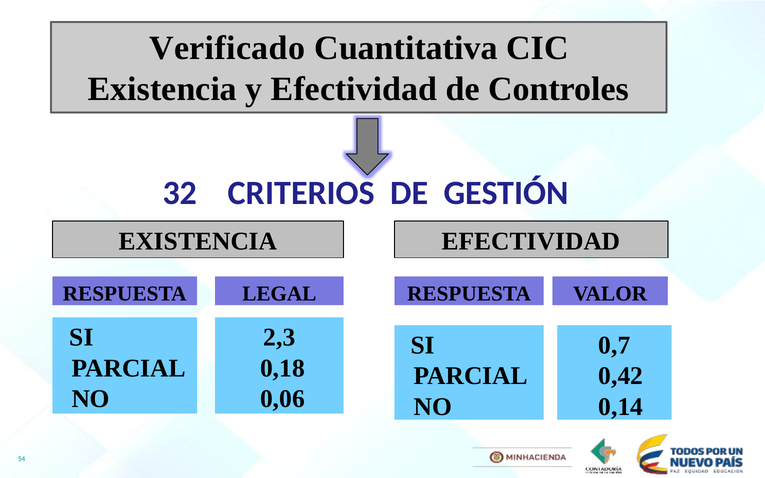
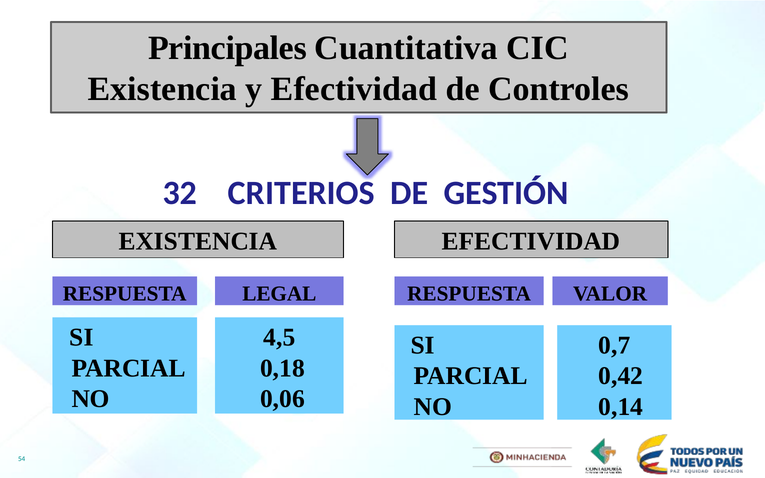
Verificado: Verificado -> Principales
2,3: 2,3 -> 4,5
